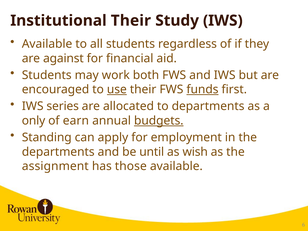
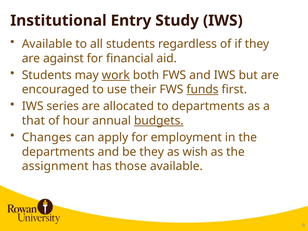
Institutional Their: Their -> Entry
work underline: none -> present
use underline: present -> none
only: only -> that
earn: earn -> hour
Standing: Standing -> Changes
be until: until -> they
